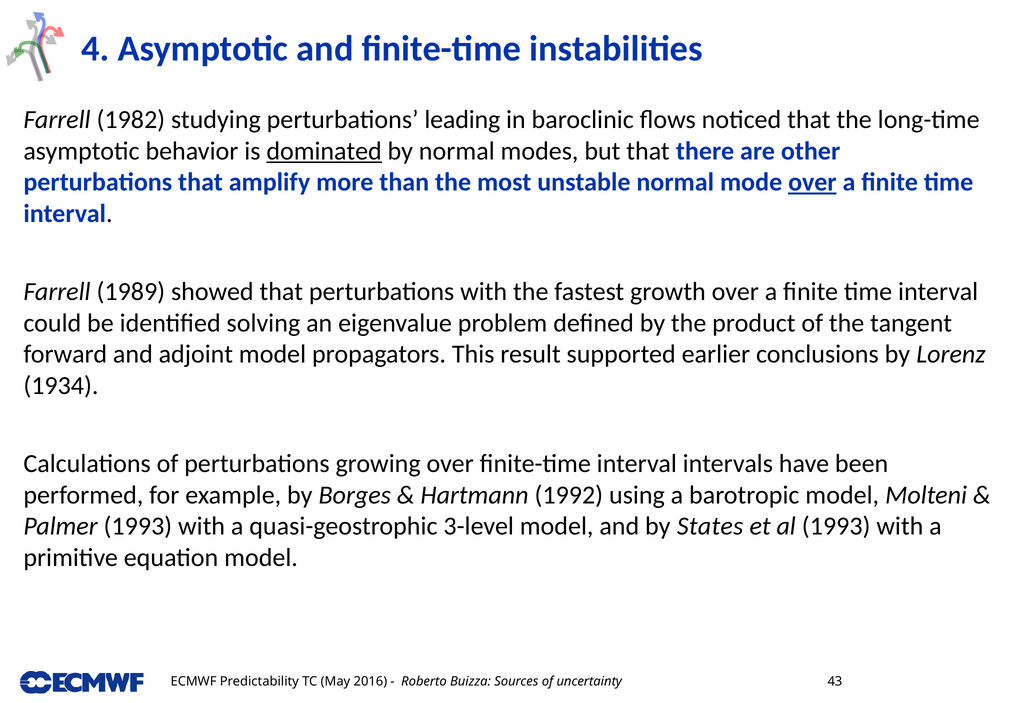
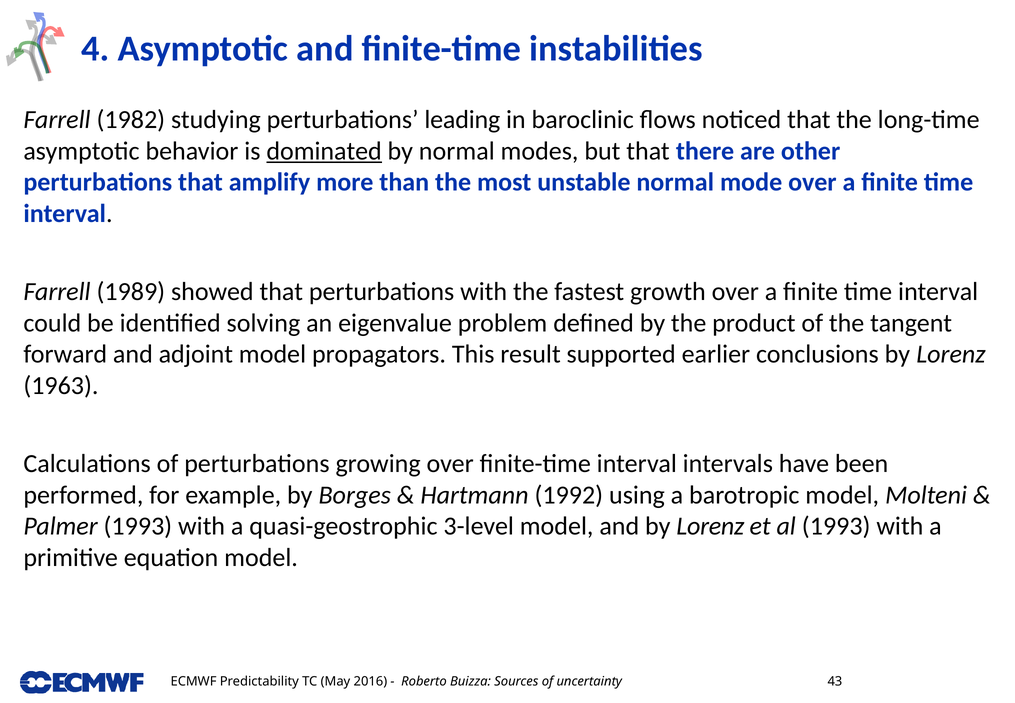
over at (812, 182) underline: present -> none
1934: 1934 -> 1963
and by States: States -> Lorenz
